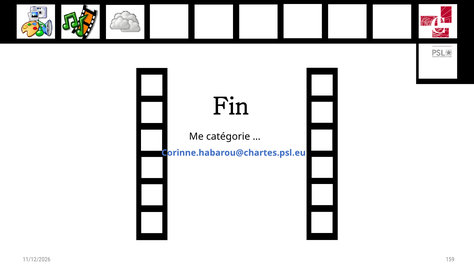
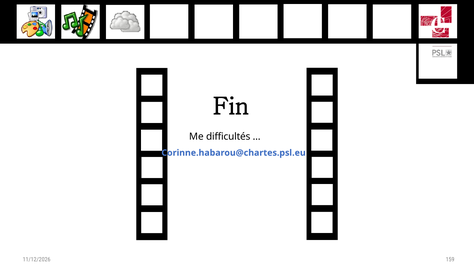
catégorie: catégorie -> difficultés
